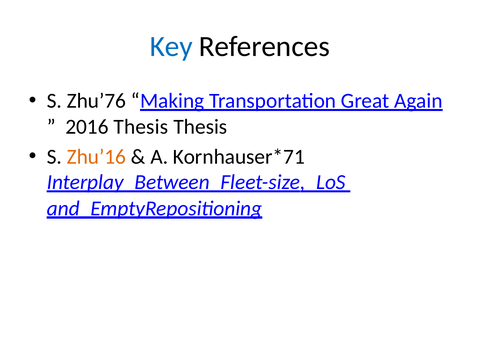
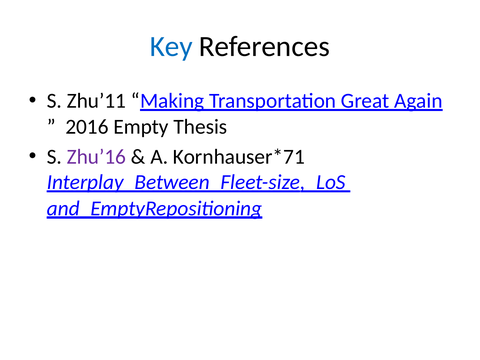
Zhu’76: Zhu’76 -> Zhu’11
2016 Thesis: Thesis -> Empty
Zhu’16 colour: orange -> purple
